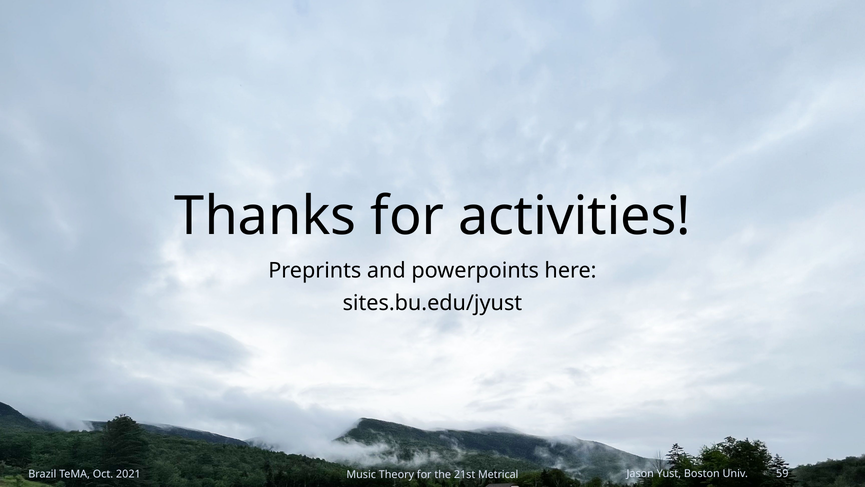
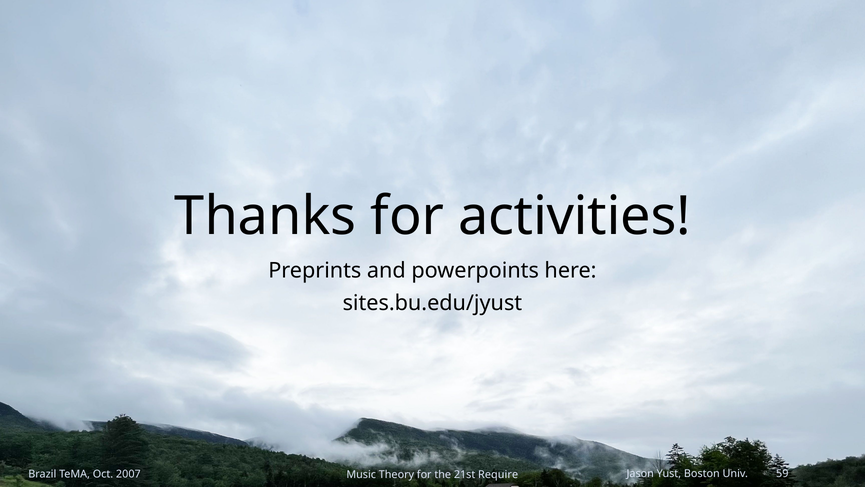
2021: 2021 -> 2007
Metrical: Metrical -> Require
